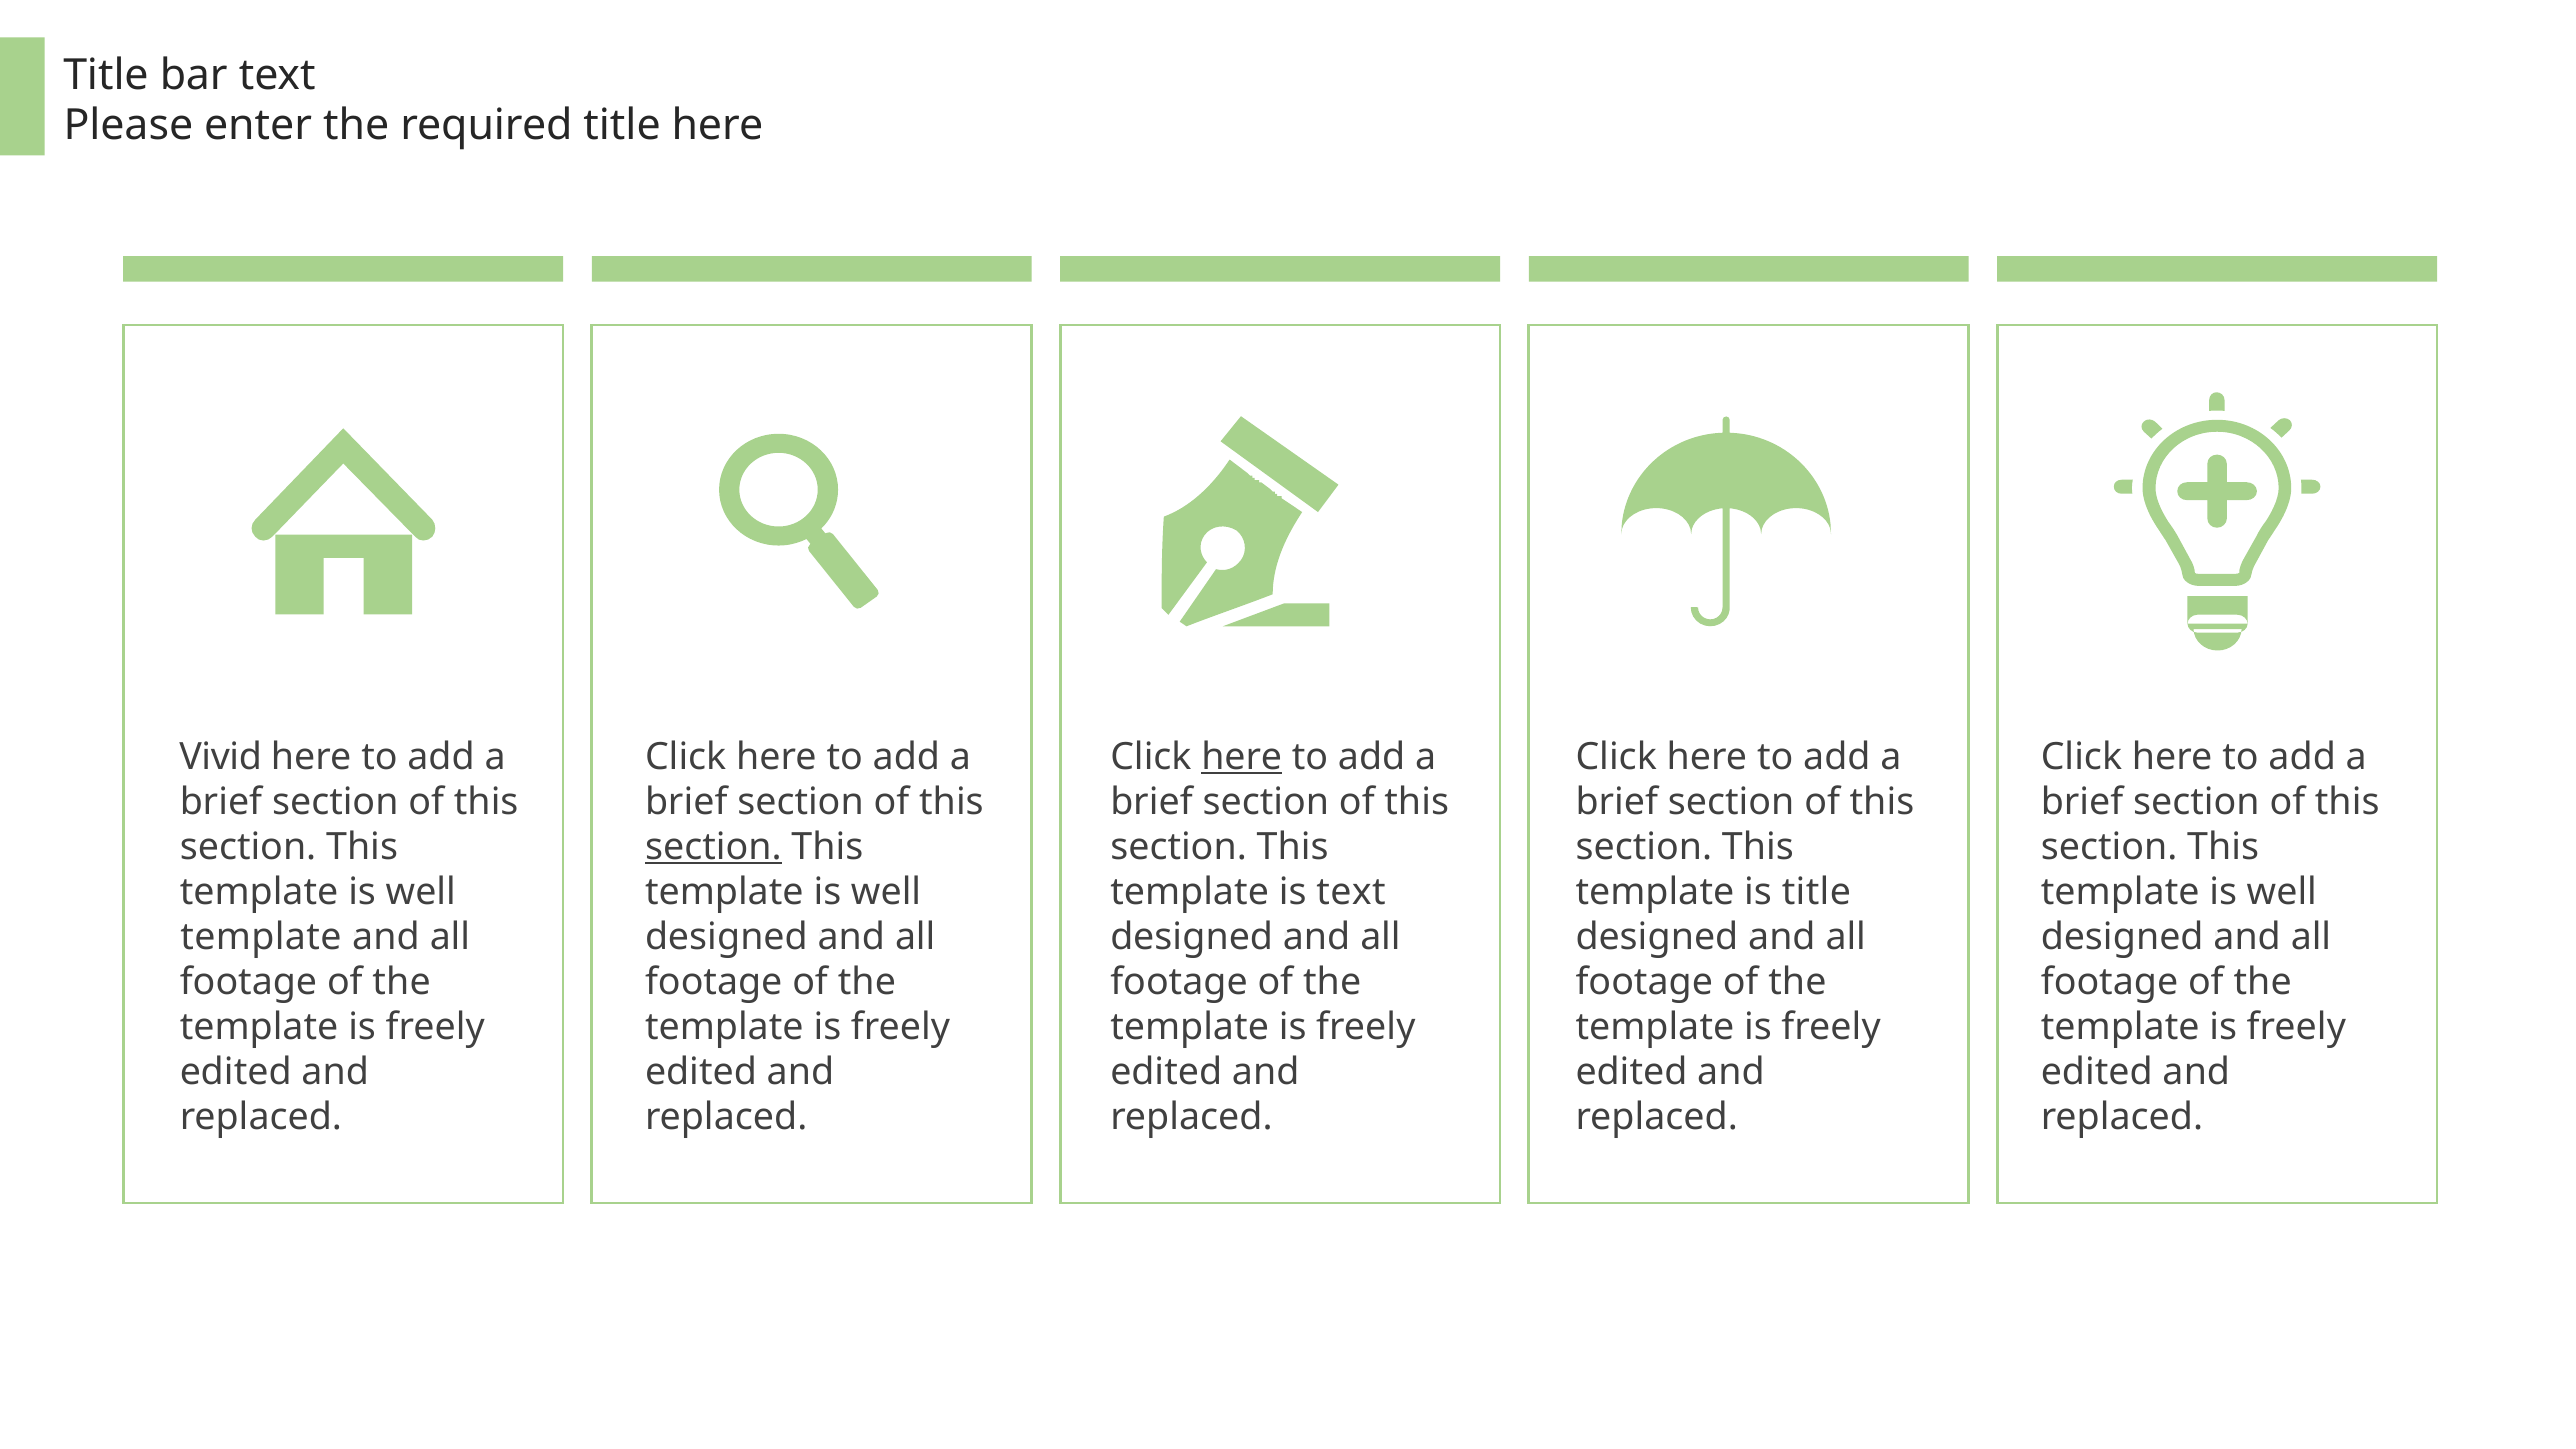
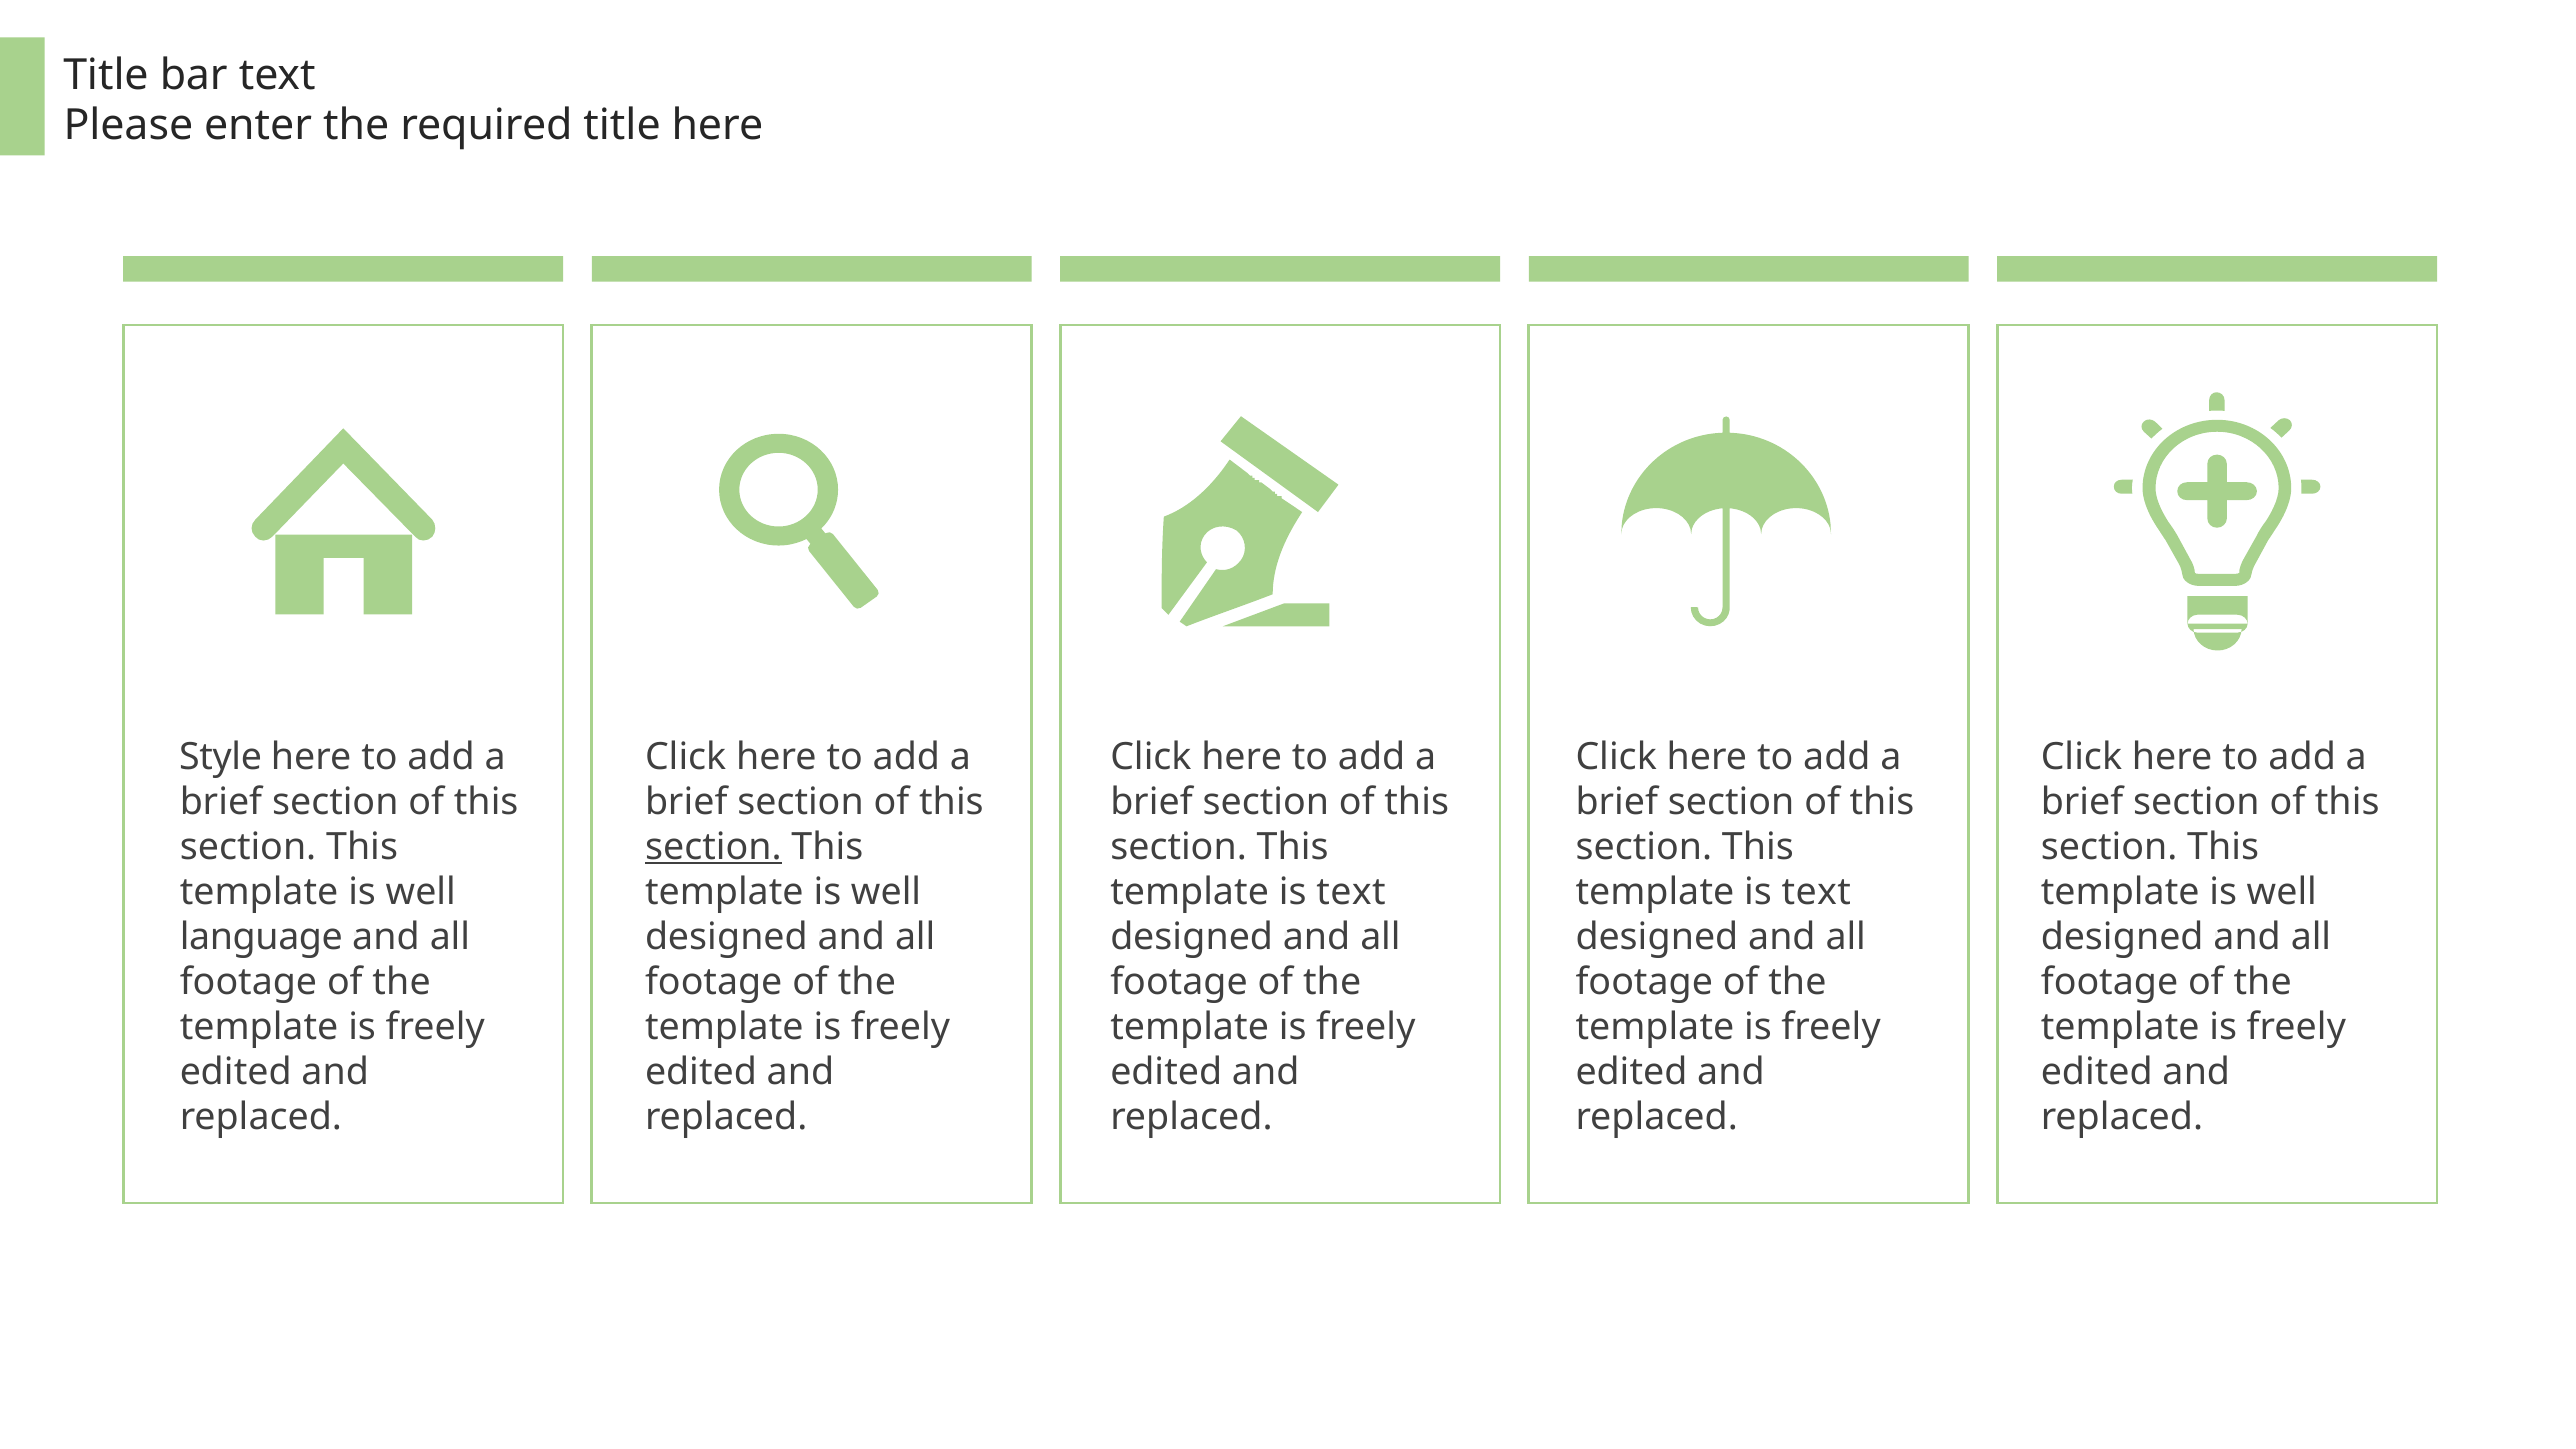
Vivid: Vivid -> Style
here at (1242, 757) underline: present -> none
title at (1816, 892): title -> text
template at (261, 937): template -> language
